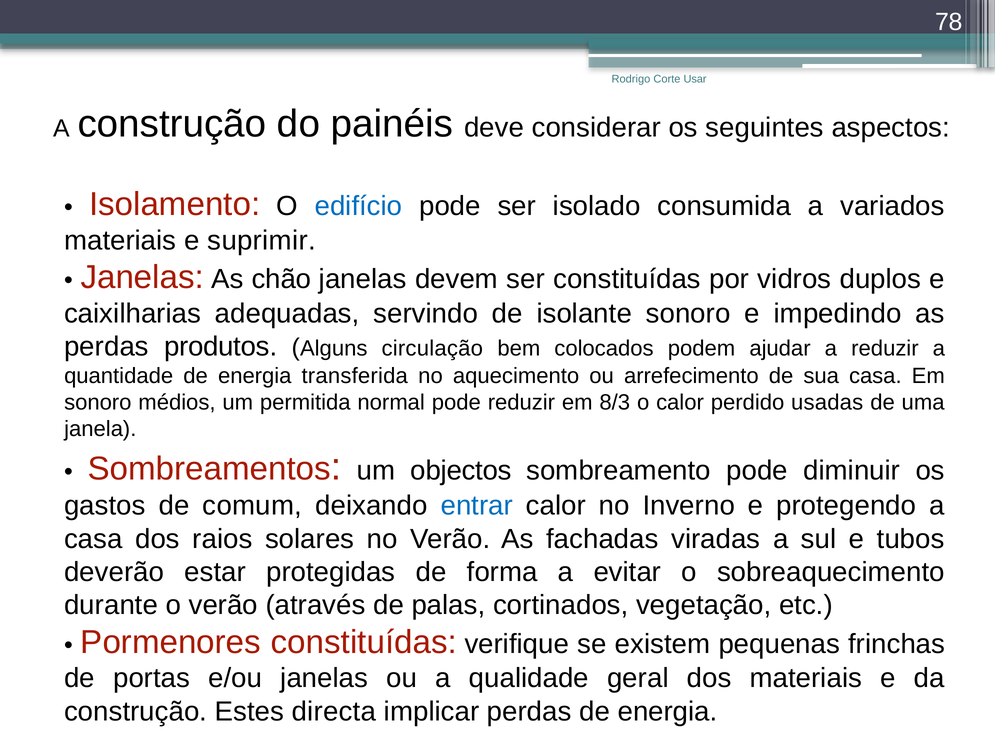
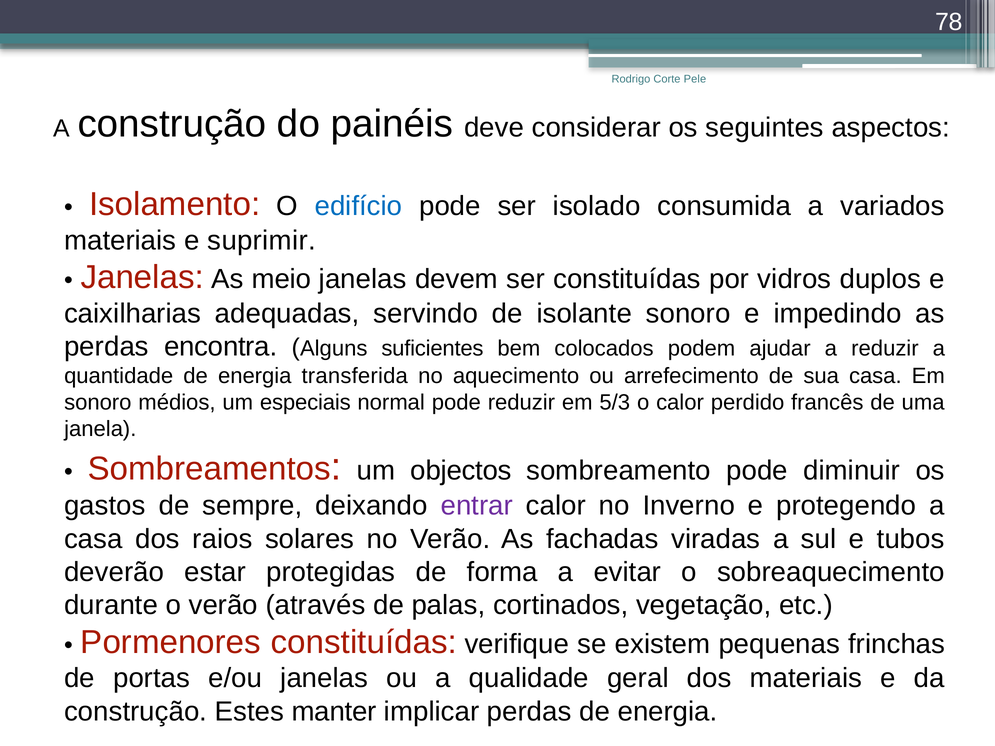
Usar: Usar -> Pele
chão: chão -> meio
produtos: produtos -> encontra
circulação: circulação -> suficientes
permitida: permitida -> especiais
8/3: 8/3 -> 5/3
usadas: usadas -> francês
comum: comum -> sempre
entrar colour: blue -> purple
directa: directa -> manter
